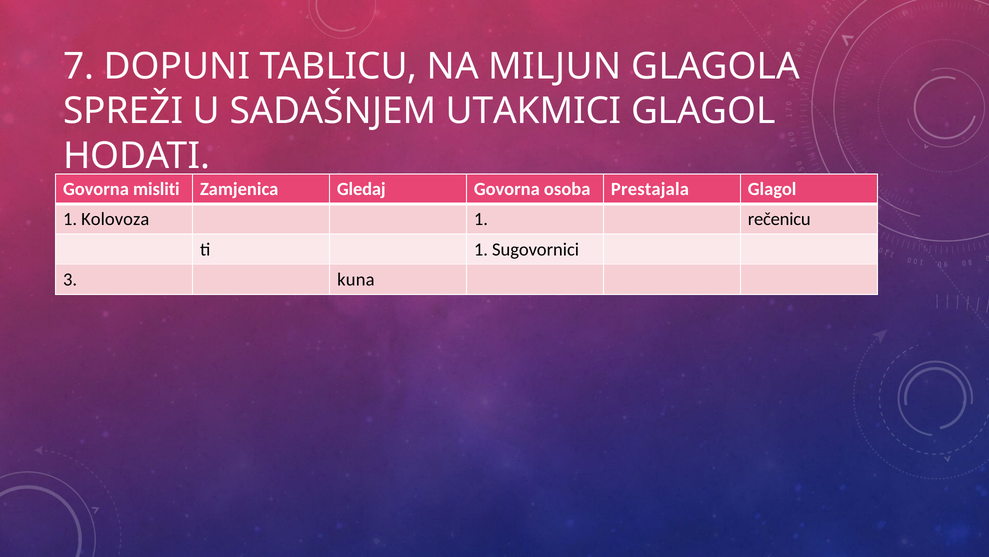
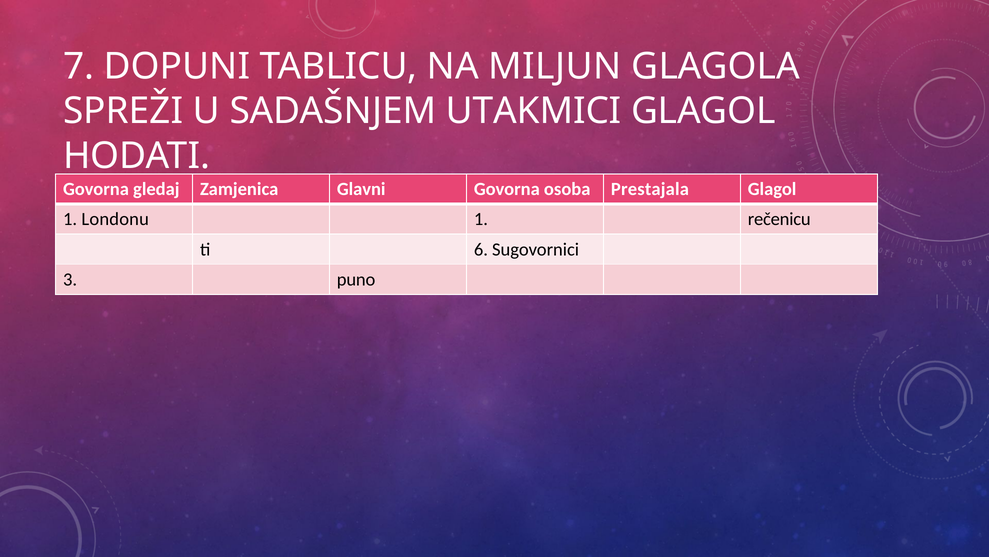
misliti: misliti -> gledaj
Gledaj: Gledaj -> Glavni
Kolovoza: Kolovoza -> Londonu
ti 1: 1 -> 6
kuna: kuna -> puno
